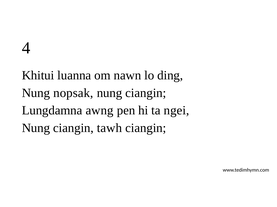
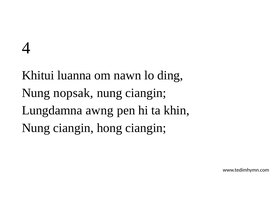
ngei: ngei -> khin
tawh: tawh -> hong
